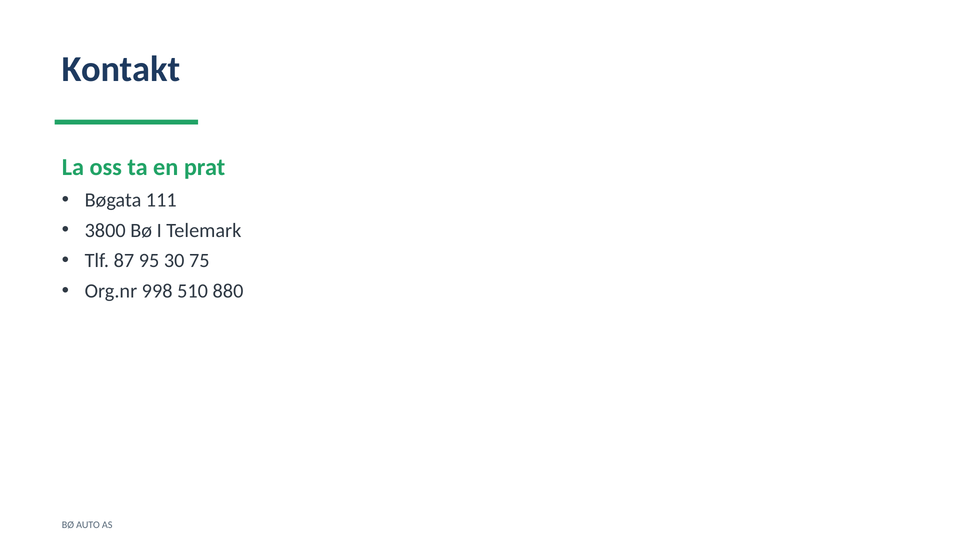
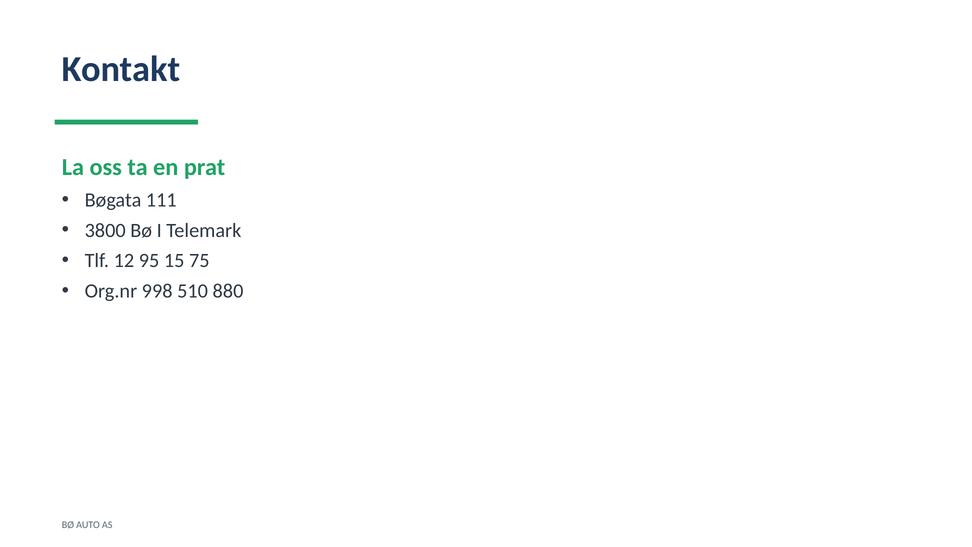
87: 87 -> 12
30: 30 -> 15
